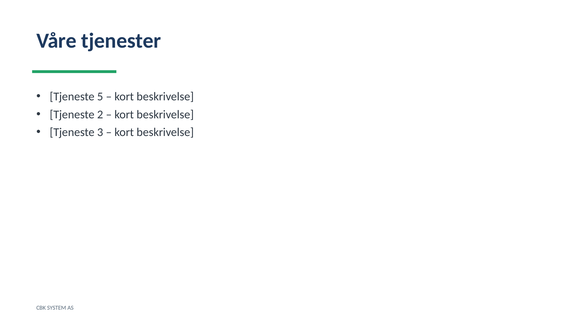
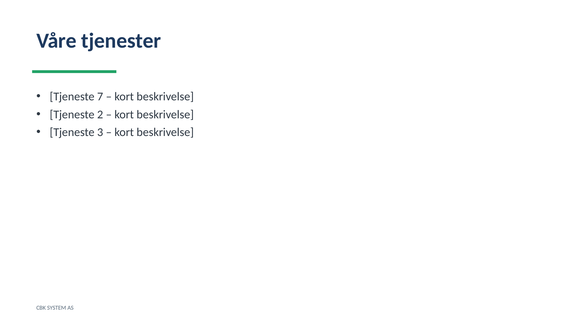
5: 5 -> 7
